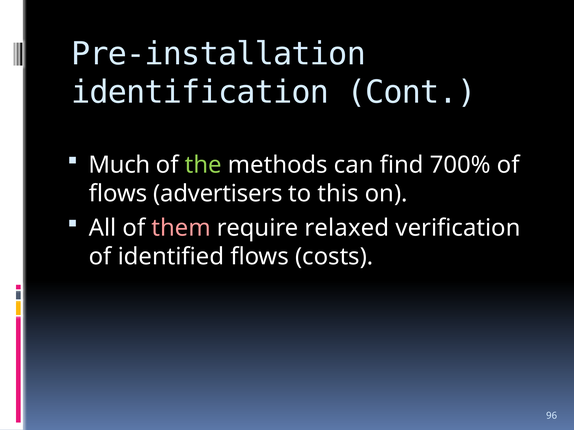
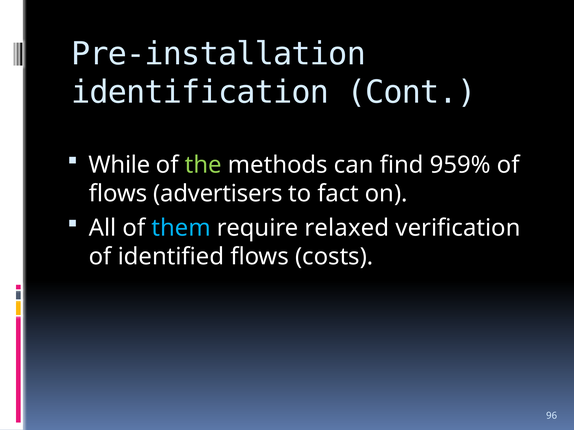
Much: Much -> While
700%: 700% -> 959%
this: this -> fact
them colour: pink -> light blue
